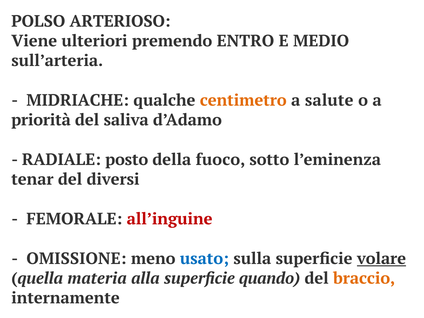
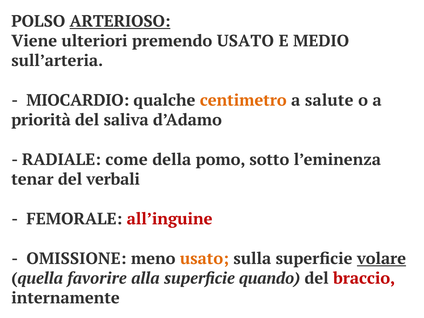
ARTERIOSO underline: none -> present
premendo ENTRO: ENTRO -> USATO
MIDRIACHE: MIDRIACHE -> MIOCARDIO
posto: posto -> come
fuoco: fuoco -> pomo
diversi: diversi -> verbali
usato at (204, 259) colour: blue -> orange
materia: materia -> favorire
braccio colour: orange -> red
